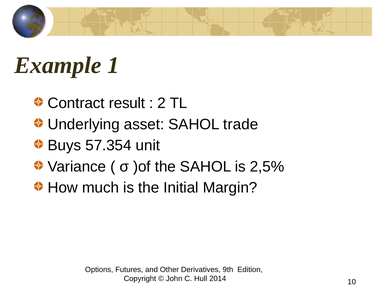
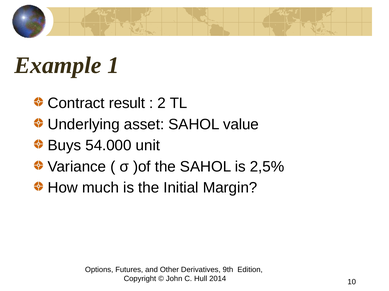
trade: trade -> value
57.354: 57.354 -> 54.000
